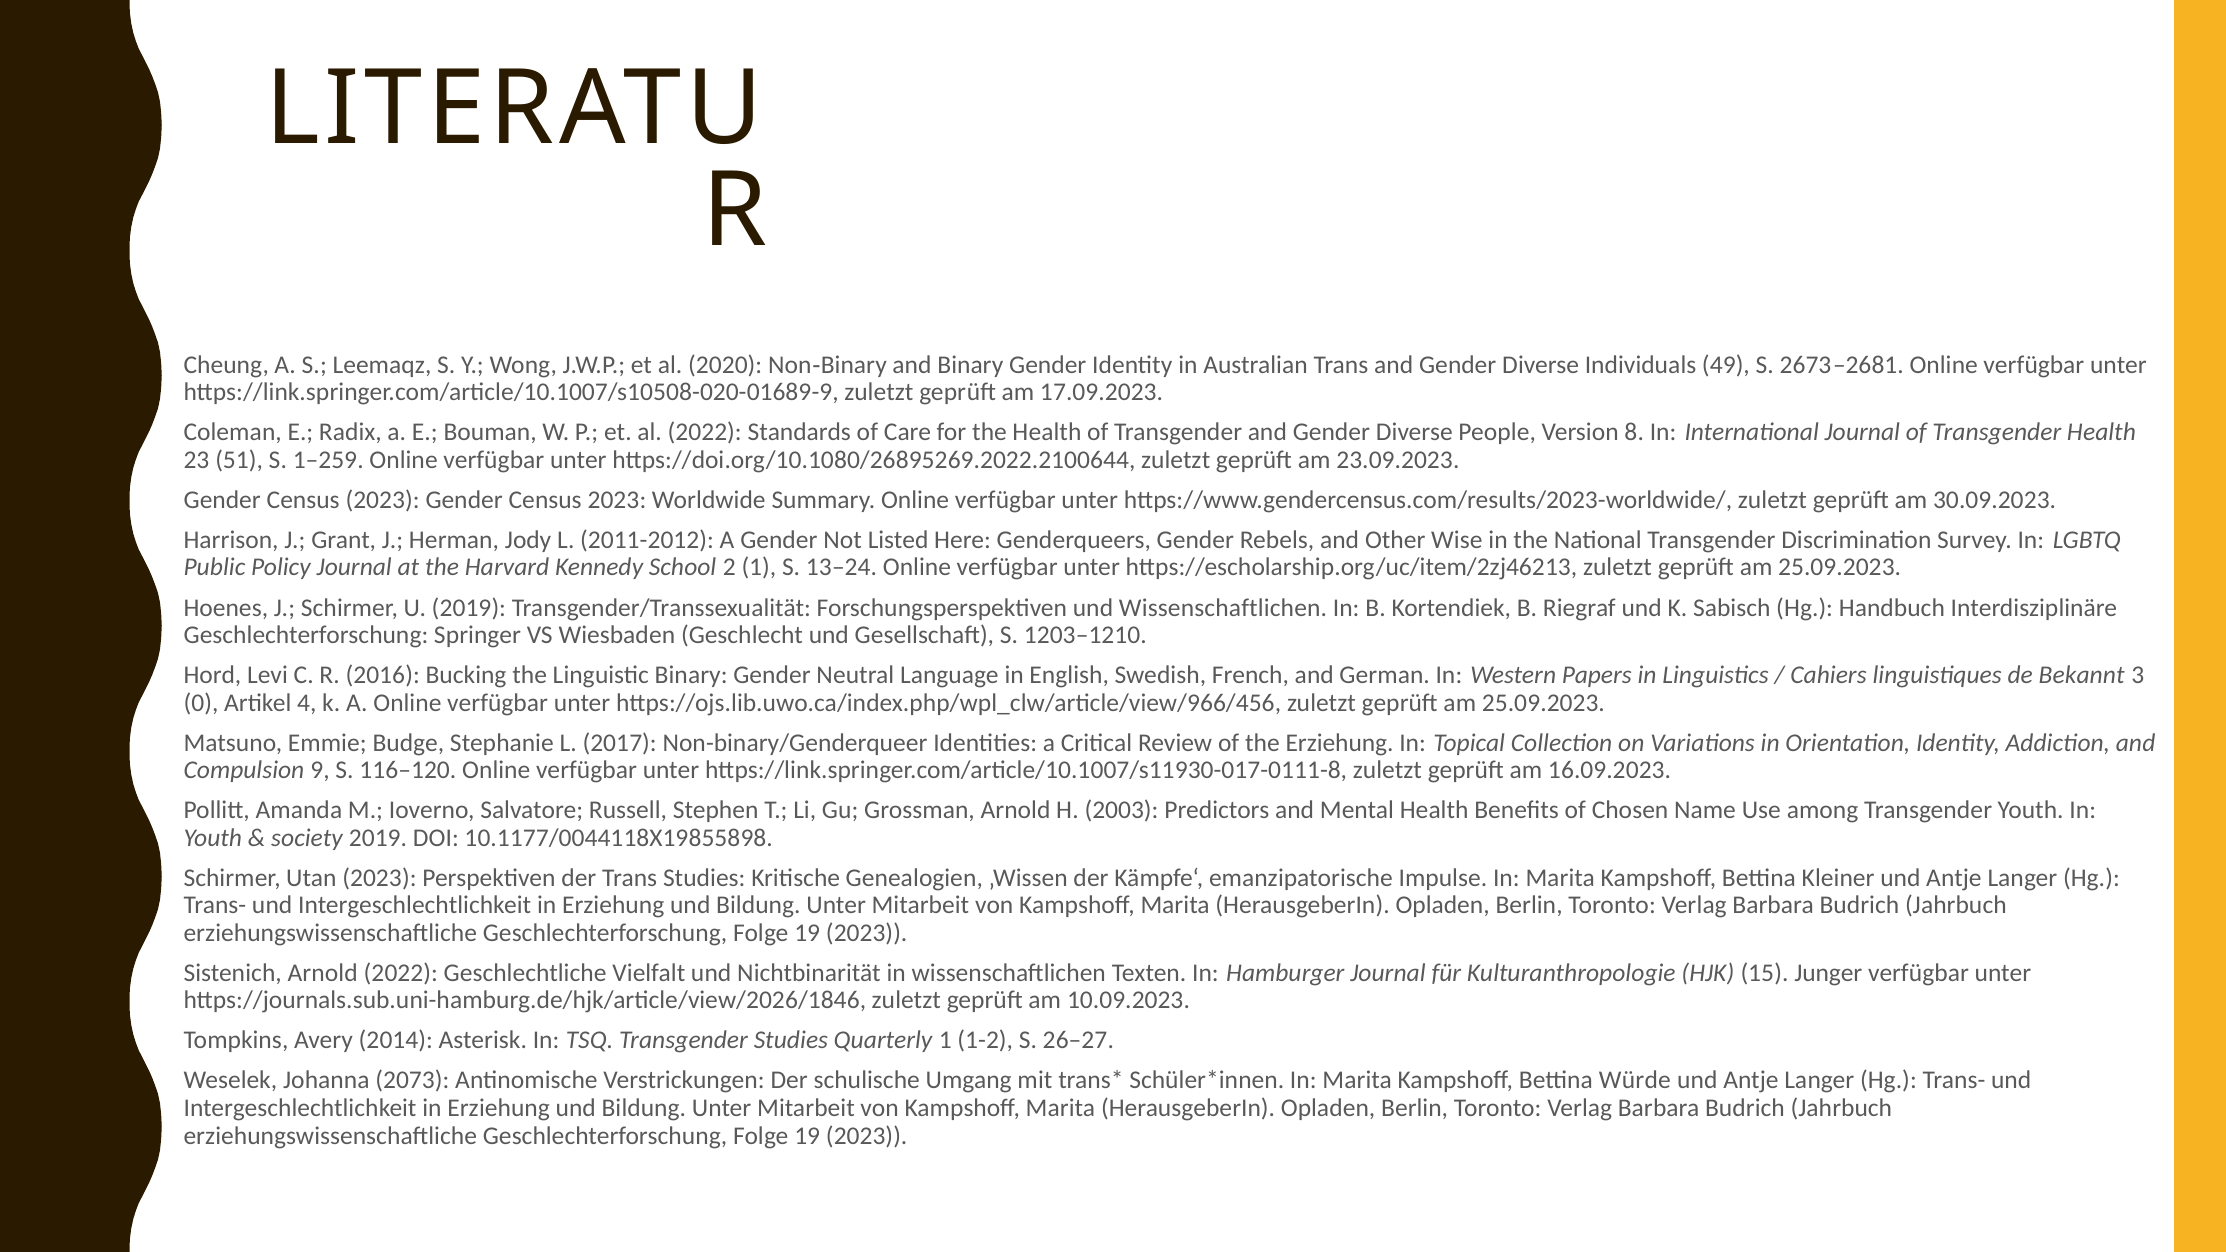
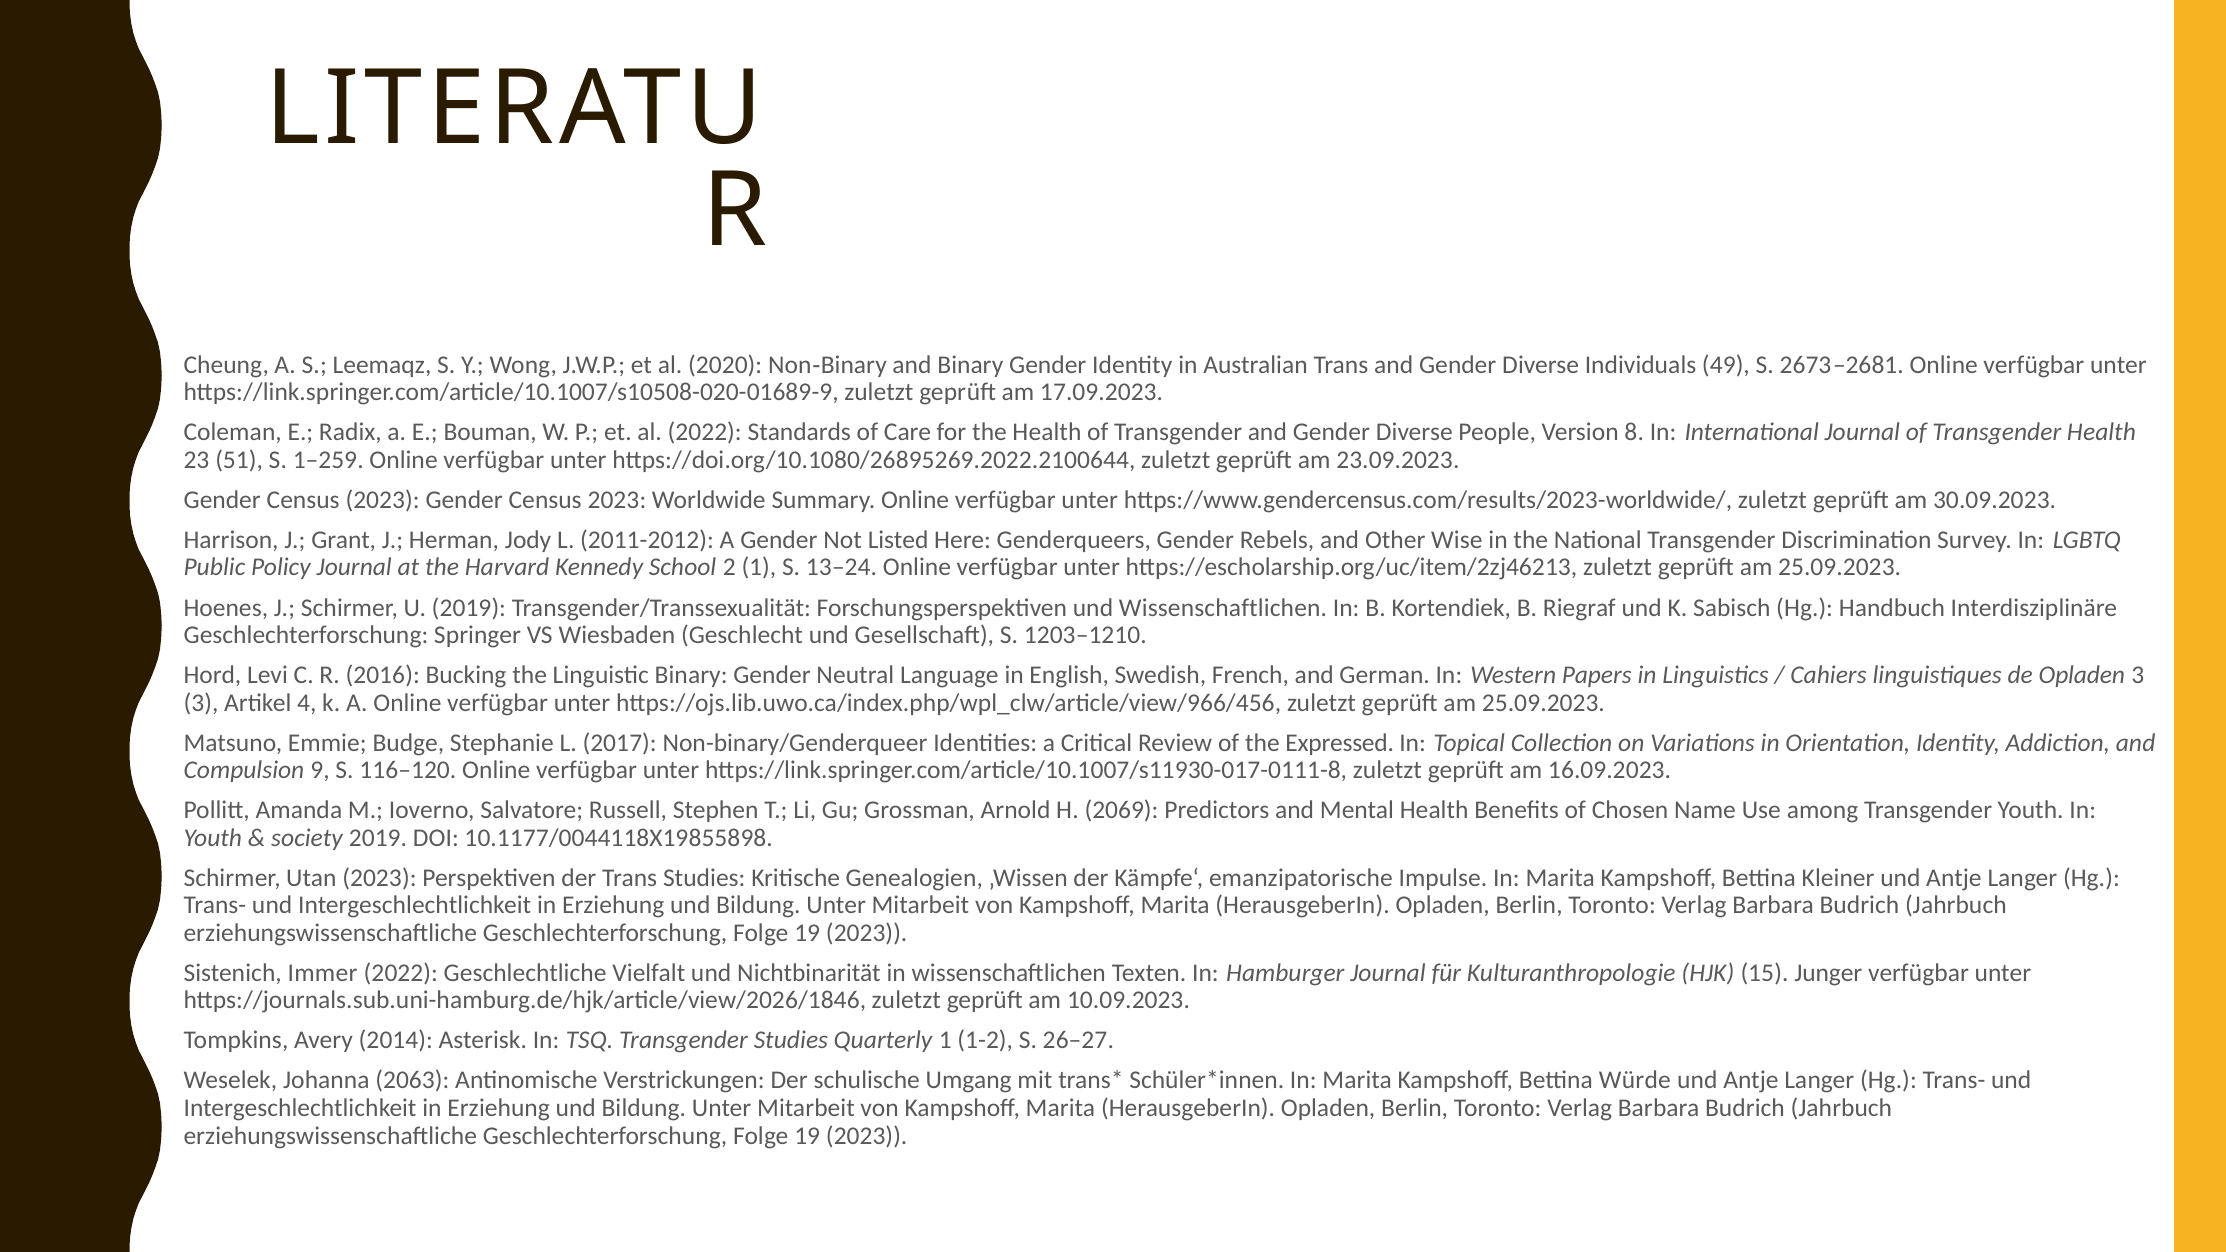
de Bekannt: Bekannt -> Opladen
0 at (201, 703): 0 -> 3
the Erziehung: Erziehung -> Expressed
2003: 2003 -> 2069
Sistenich Arnold: Arnold -> Immer
2073: 2073 -> 2063
